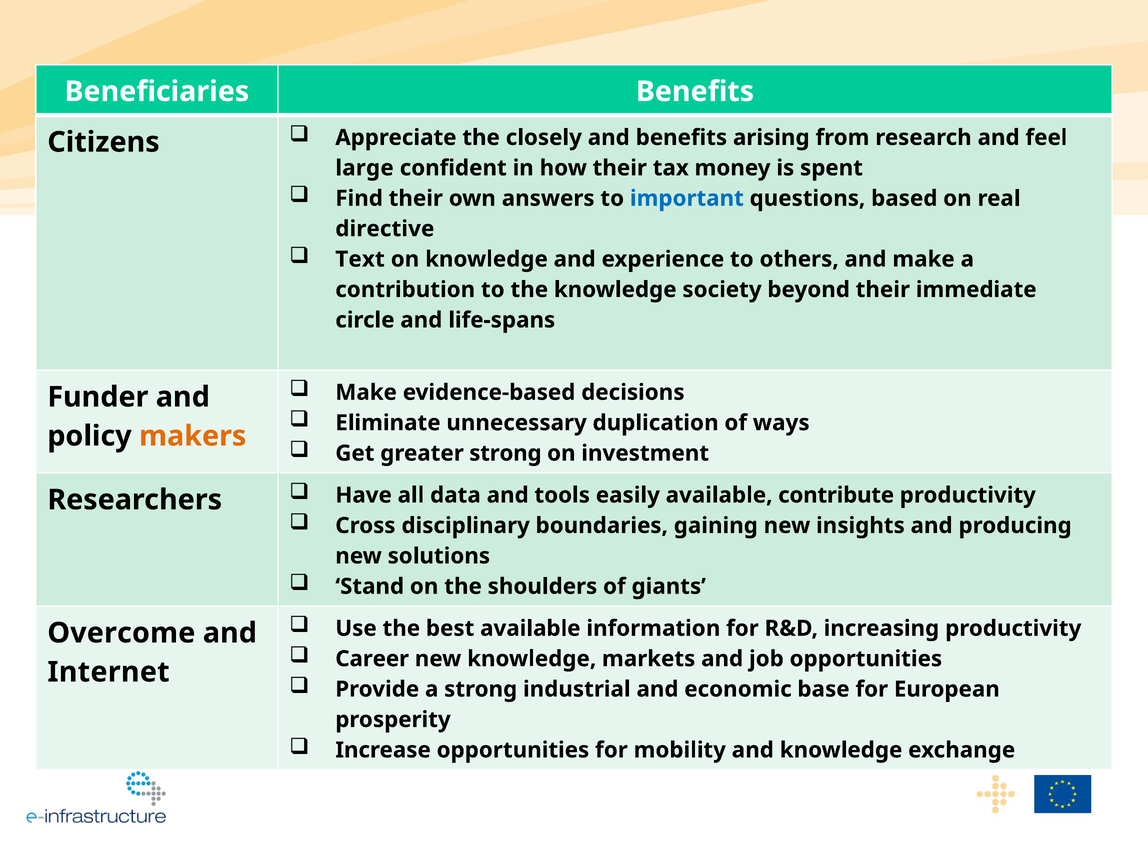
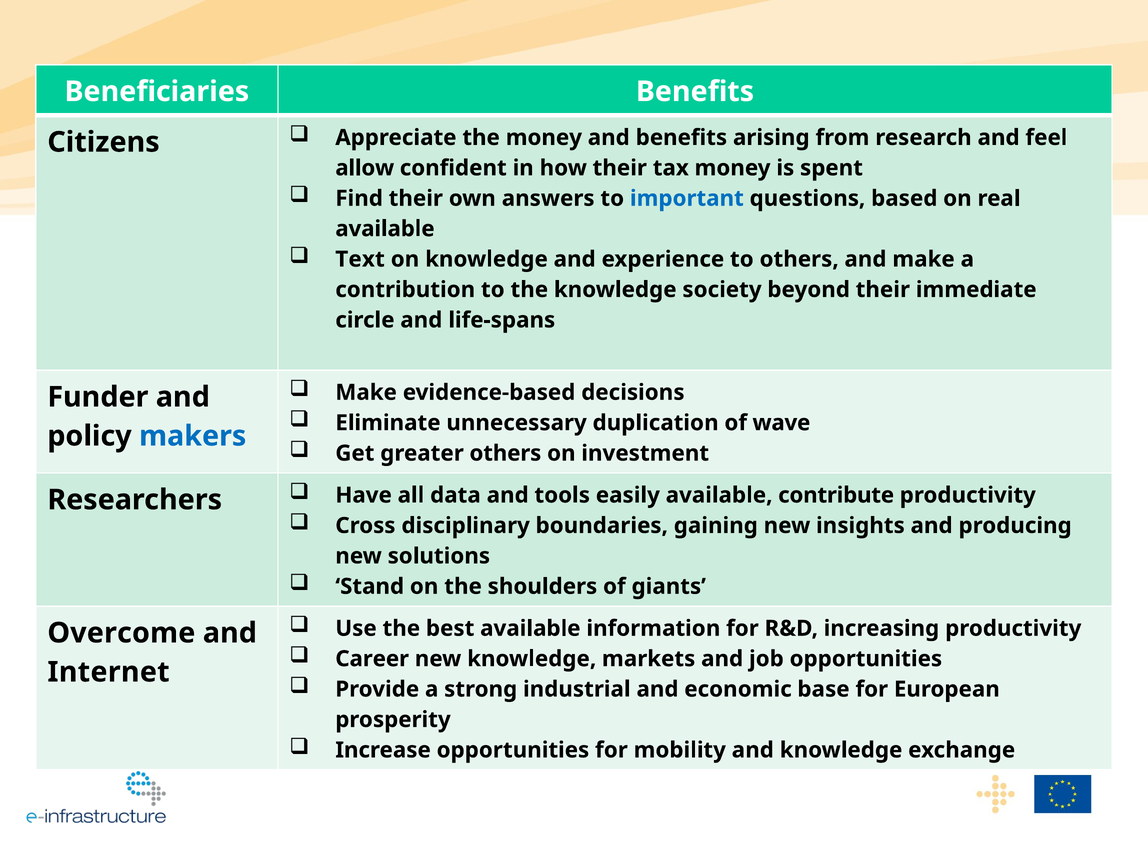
the closely: closely -> money
large: large -> allow
directive at (385, 229): directive -> available
ways: ways -> wave
makers colour: orange -> blue
greater strong: strong -> others
